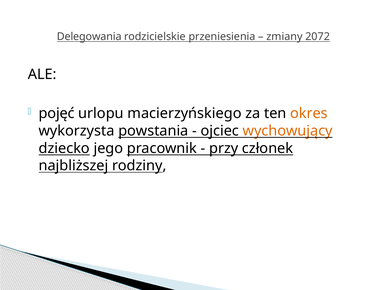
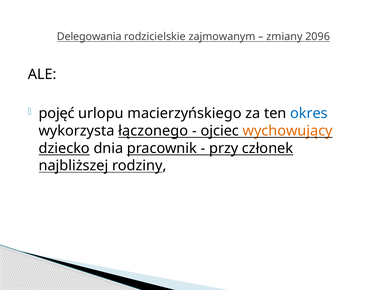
przeniesienia: przeniesienia -> zajmowanym
2072: 2072 -> 2096
okres colour: orange -> blue
powstania: powstania -> łączonego
jego: jego -> dnia
